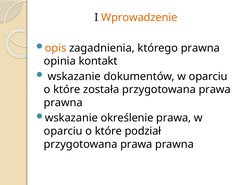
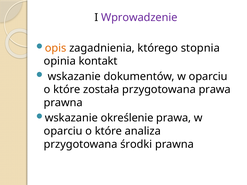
Wprowadzenie colour: orange -> purple
którego prawna: prawna -> stopnia
podział: podział -> analiza
prawa at (136, 144): prawa -> środki
